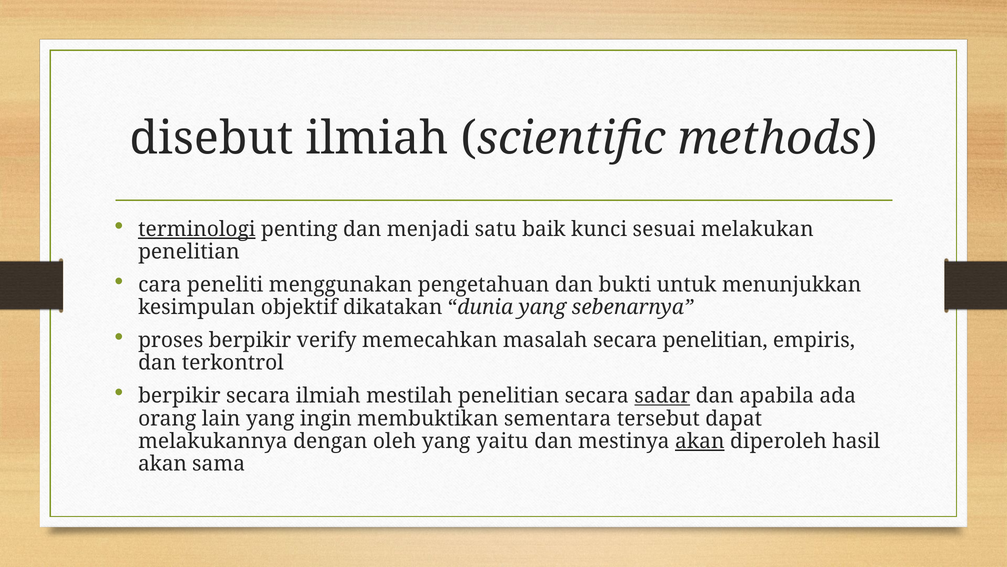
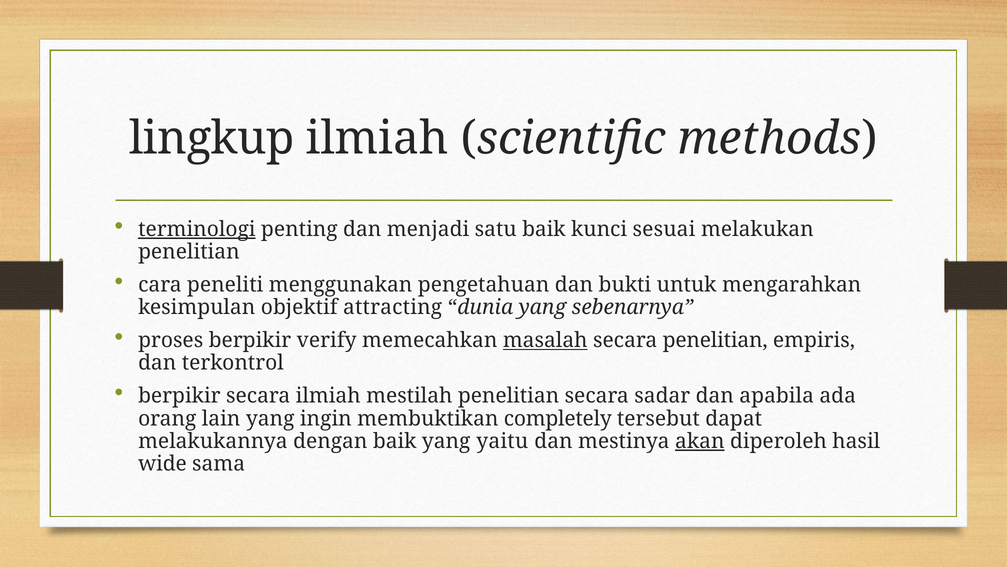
disebut: disebut -> lingkup
menunjukkan: menunjukkan -> mengarahkan
dikatakan: dikatakan -> attracting
masalah underline: none -> present
sadar underline: present -> none
sementara: sementara -> completely
dengan oleh: oleh -> baik
akan at (163, 463): akan -> wide
